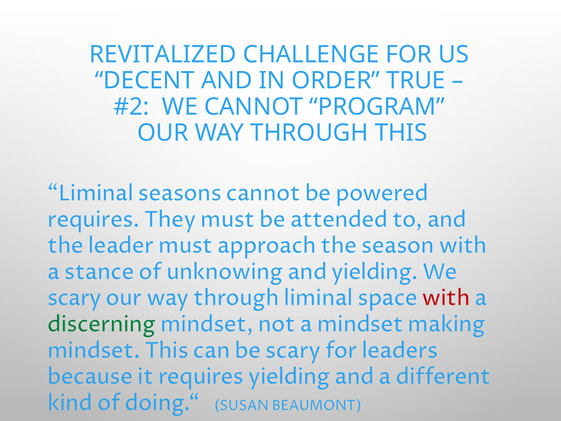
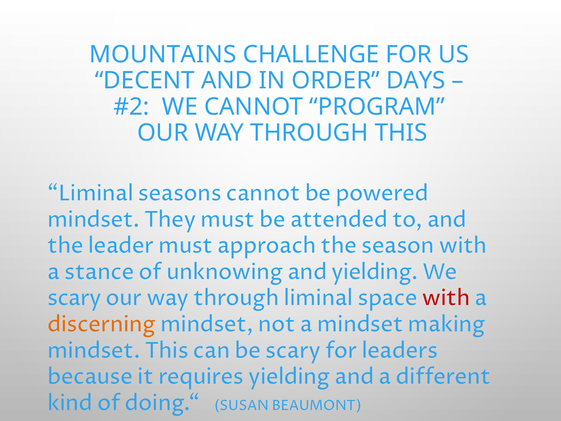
REVITALIZED: REVITALIZED -> MOUNTAINS
TRUE: TRUE -> DAYS
requires at (94, 219): requires -> mindset
discerning colour: green -> orange
